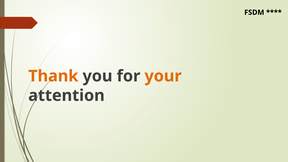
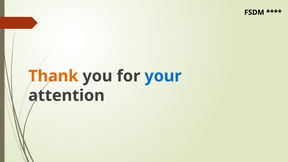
your colour: orange -> blue
